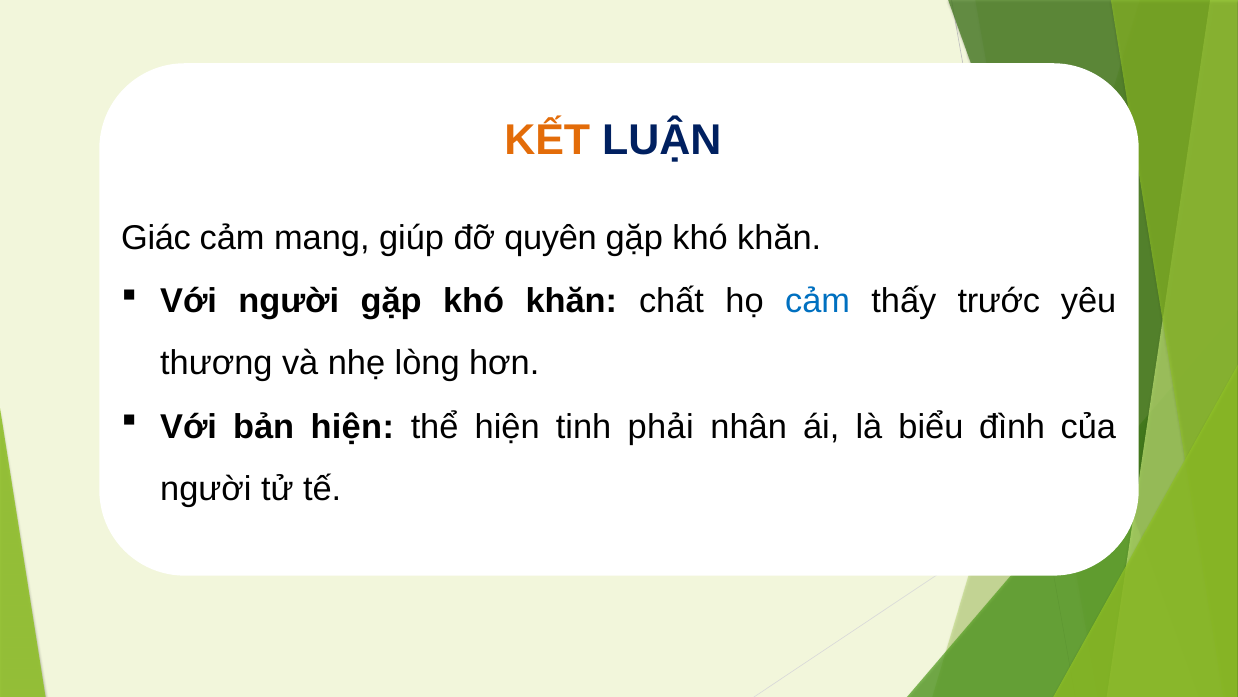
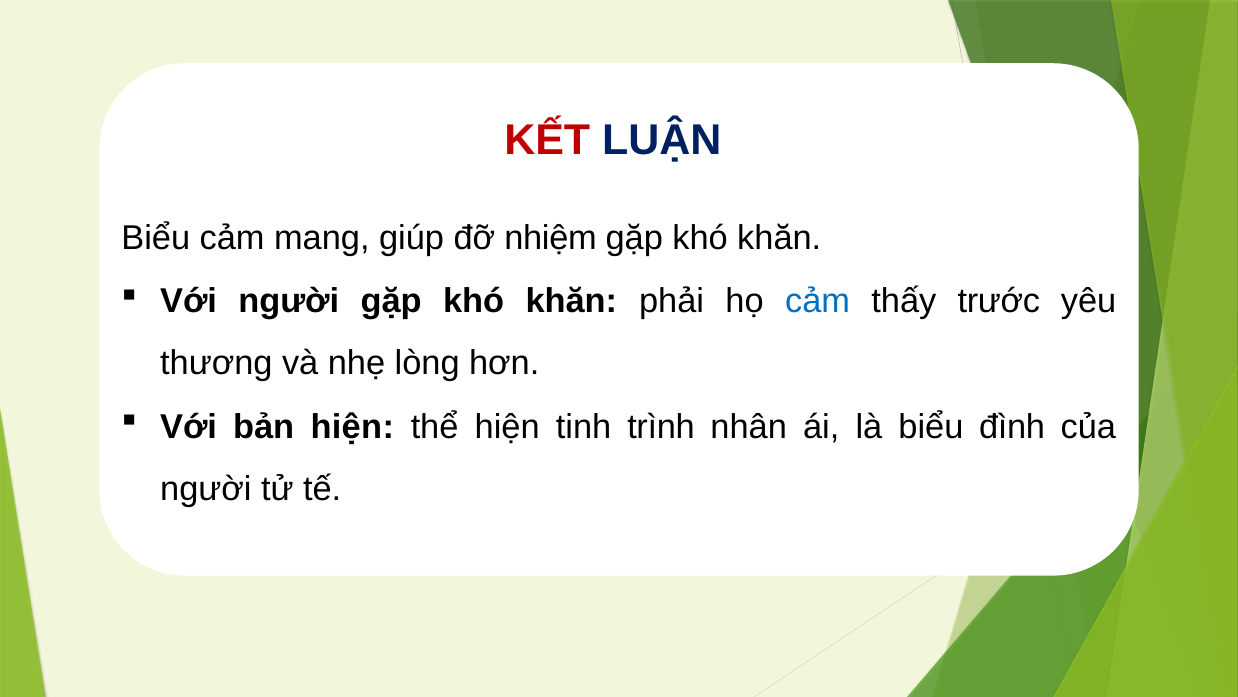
KẾT colour: orange -> red
Giác at (156, 238): Giác -> Biểu
quyên: quyên -> nhiệm
chất: chất -> phải
phải: phải -> trình
